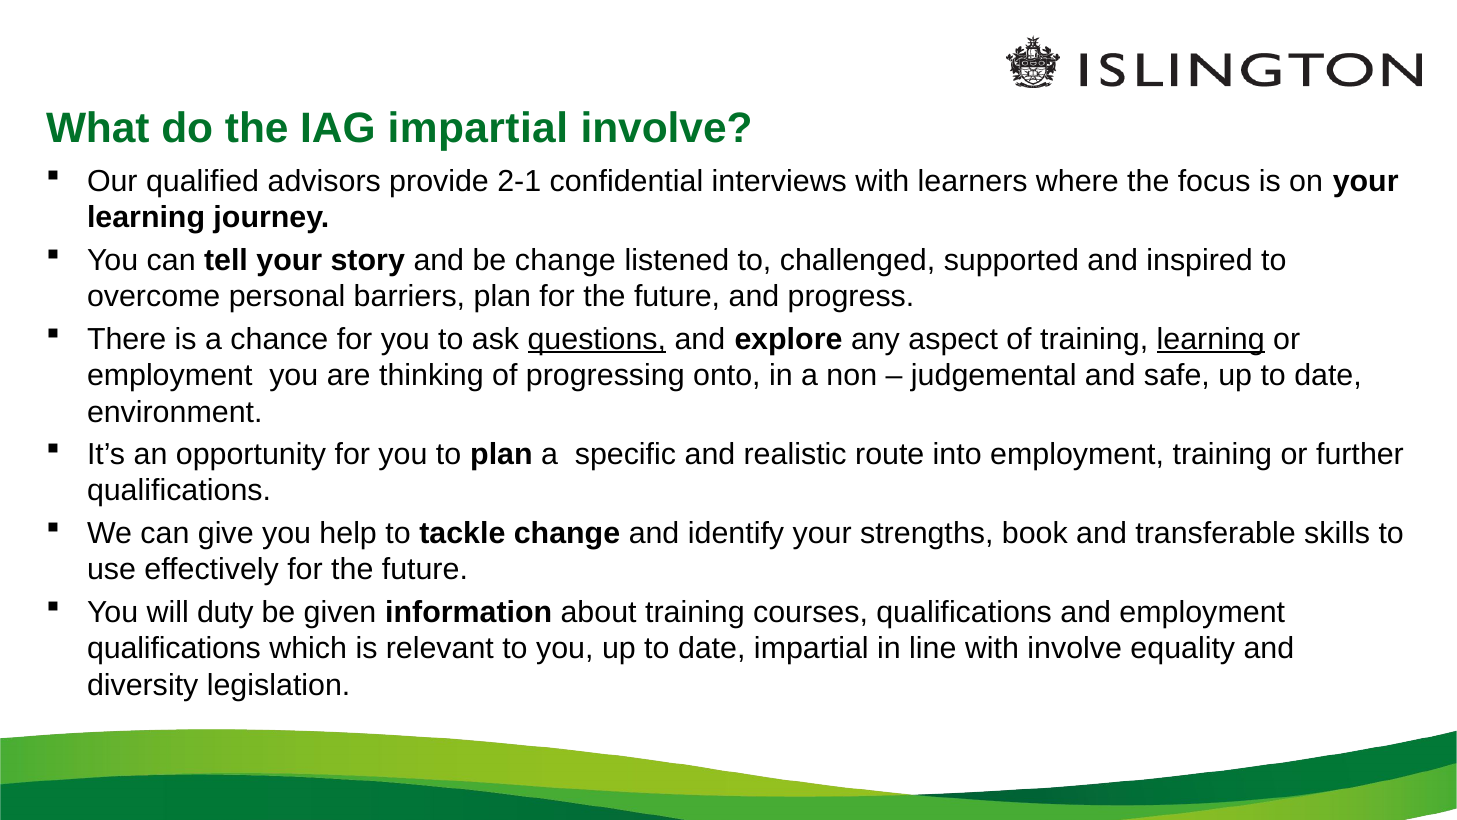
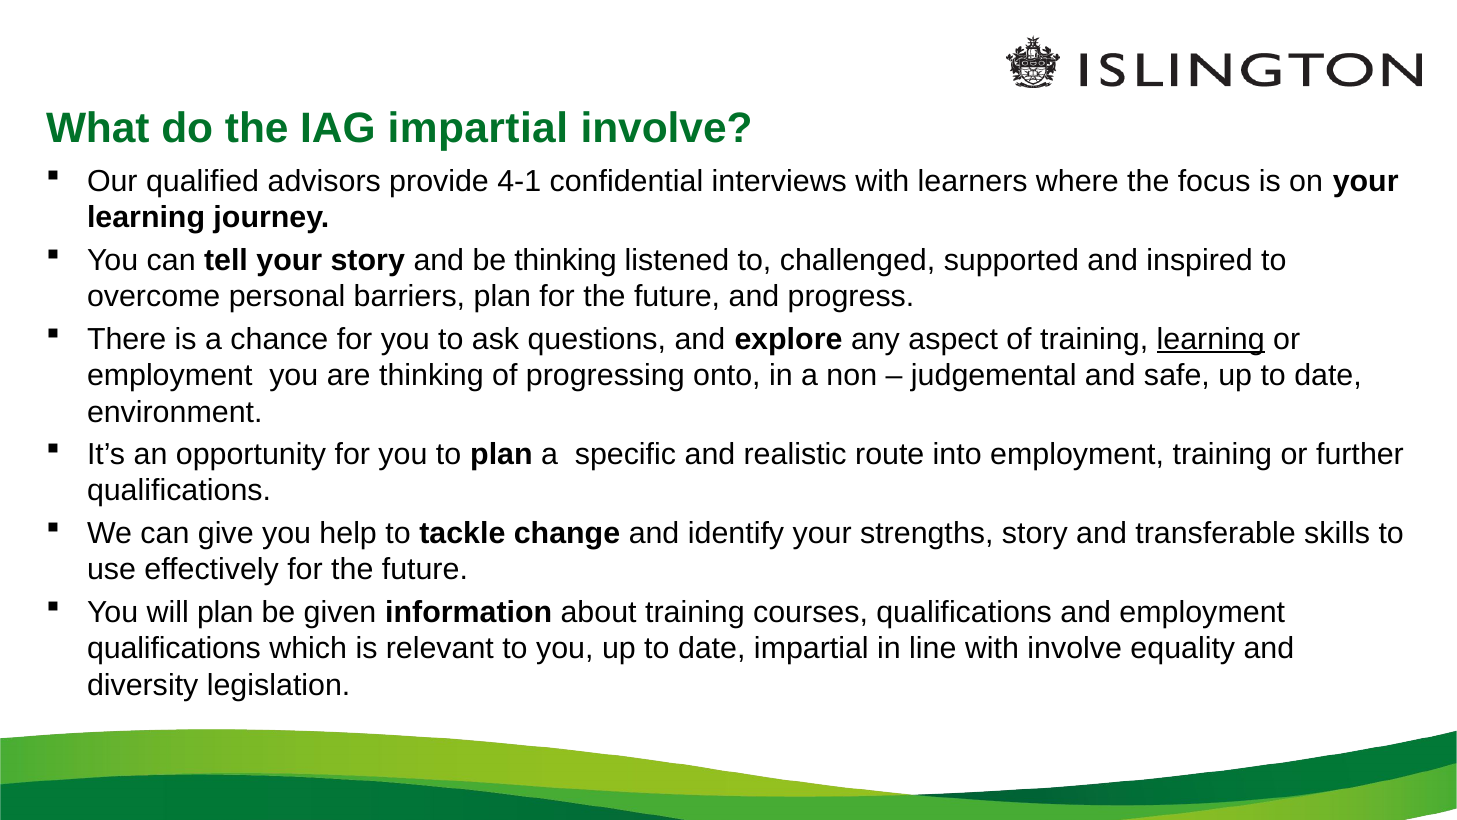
2-1: 2-1 -> 4-1
be change: change -> thinking
questions underline: present -> none
strengths book: book -> story
will duty: duty -> plan
